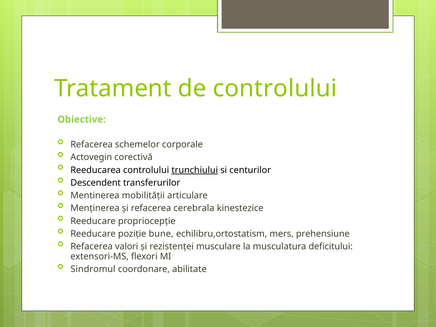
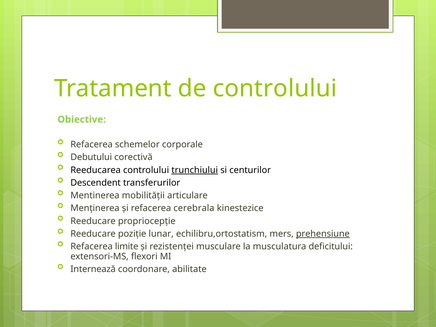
Actovegin: Actovegin -> Debutului
bune: bune -> lunar
prehensiune underline: none -> present
valori: valori -> limite
Sindromul: Sindromul -> Internează
